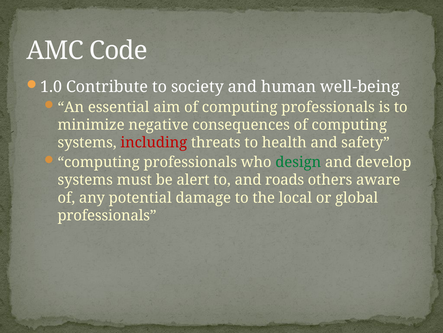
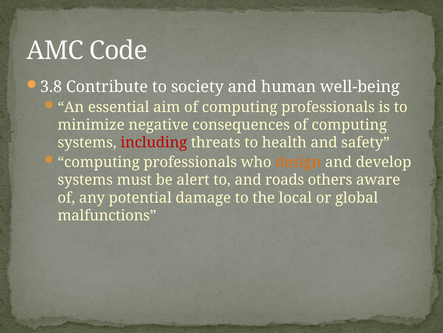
1.0: 1.0 -> 3.8
design colour: green -> orange
professionals at (107, 215): professionals -> malfunctions
